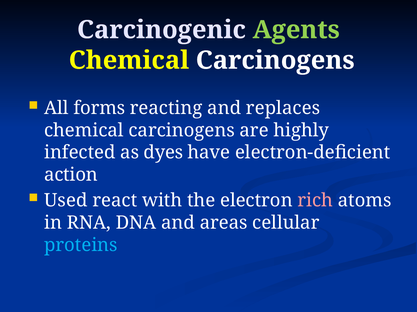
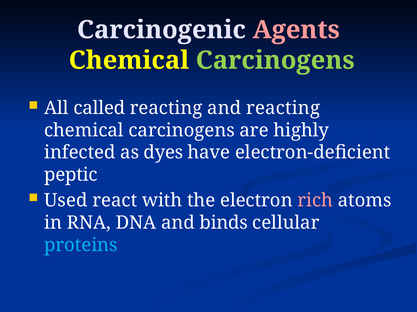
Agents colour: light green -> pink
Carcinogens at (275, 60) colour: white -> light green
forms: forms -> called
and replaces: replaces -> reacting
action: action -> peptic
areas: areas -> binds
